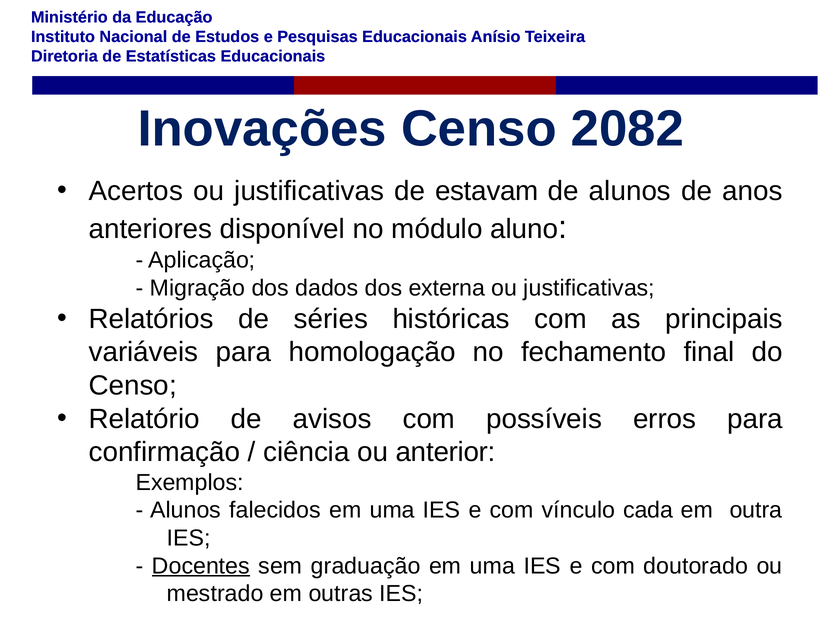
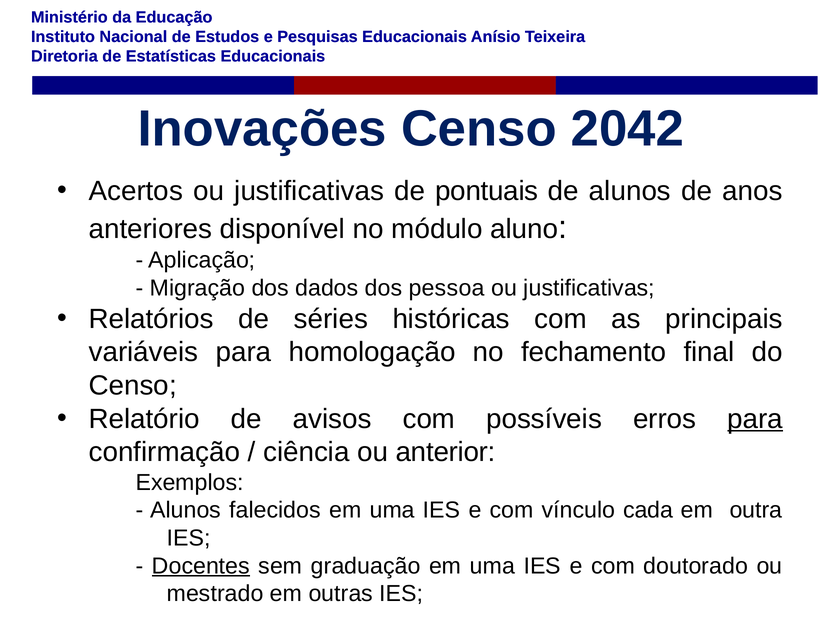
2082: 2082 -> 2042
estavam: estavam -> pontuais
externa: externa -> pessoa
para at (755, 419) underline: none -> present
